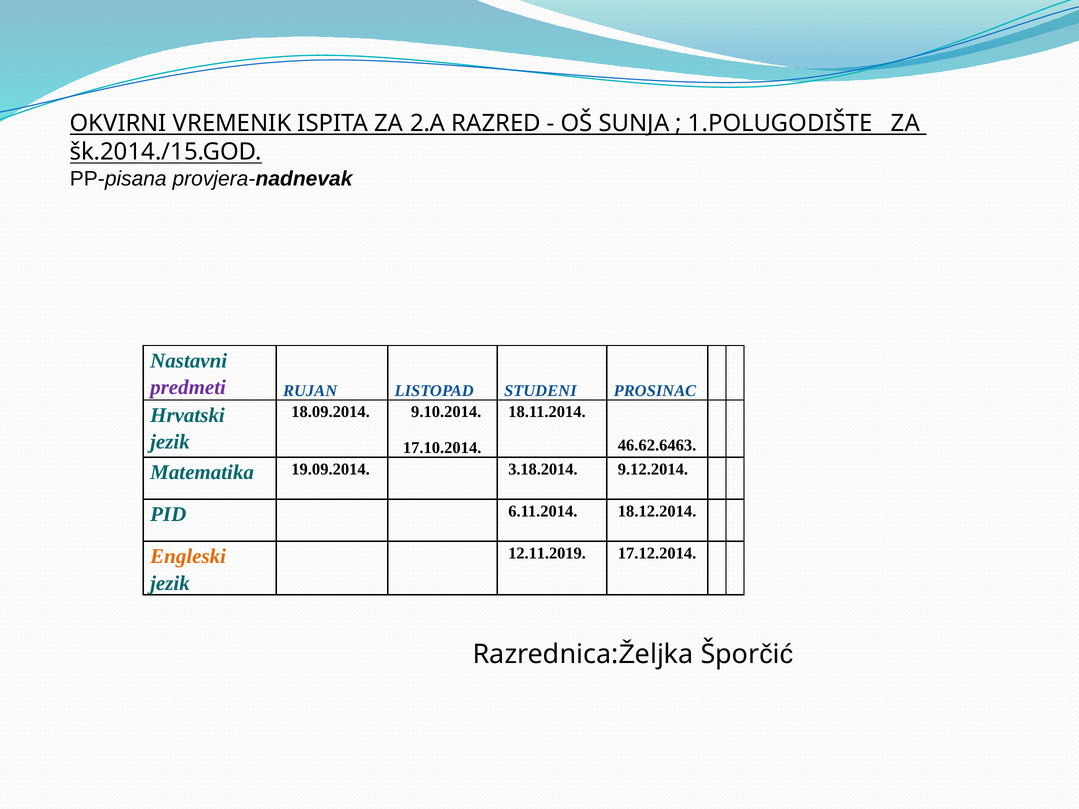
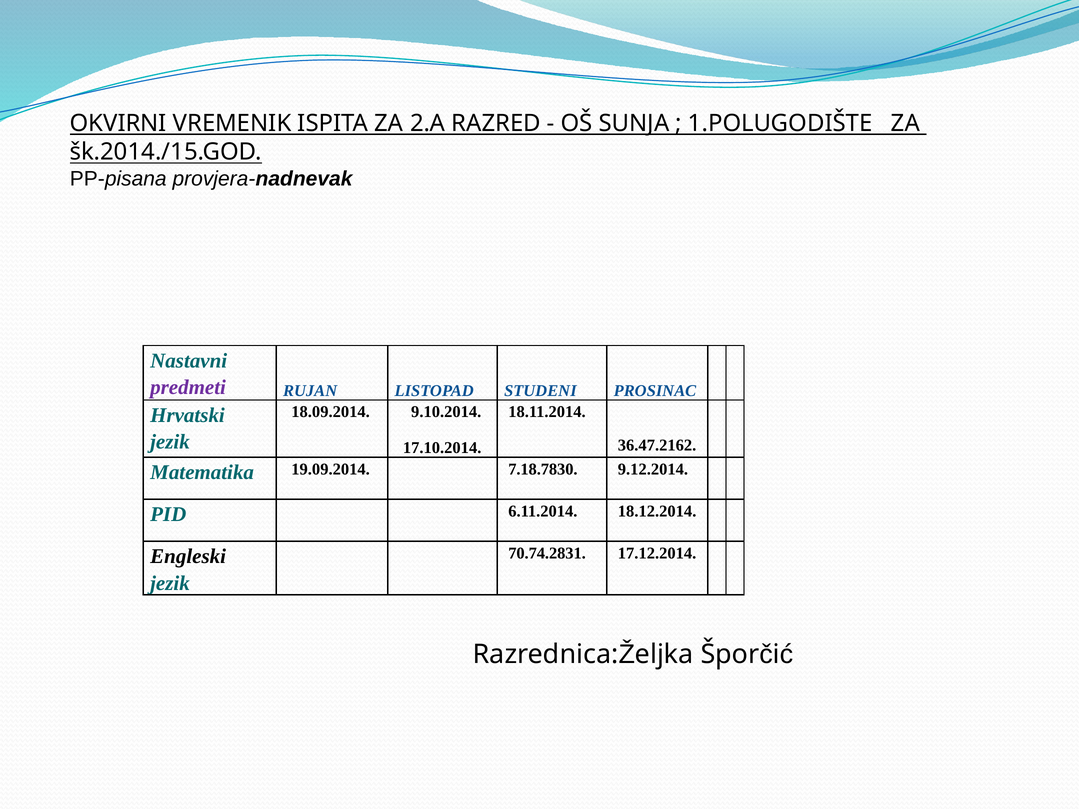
46.62.6463: 46.62.6463 -> 36.47.2162
3.18.2014: 3.18.2014 -> 7.18.7830
12.11.2019: 12.11.2019 -> 70.74.2831
Engleski colour: orange -> black
